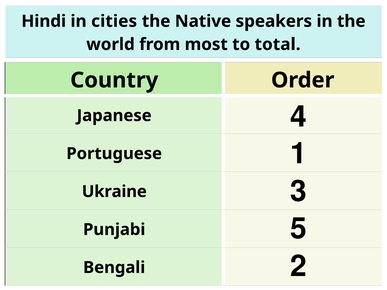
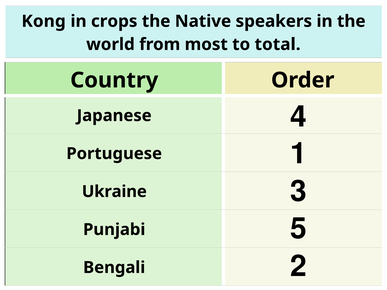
Hindi: Hindi -> Kong
cities: cities -> crops
